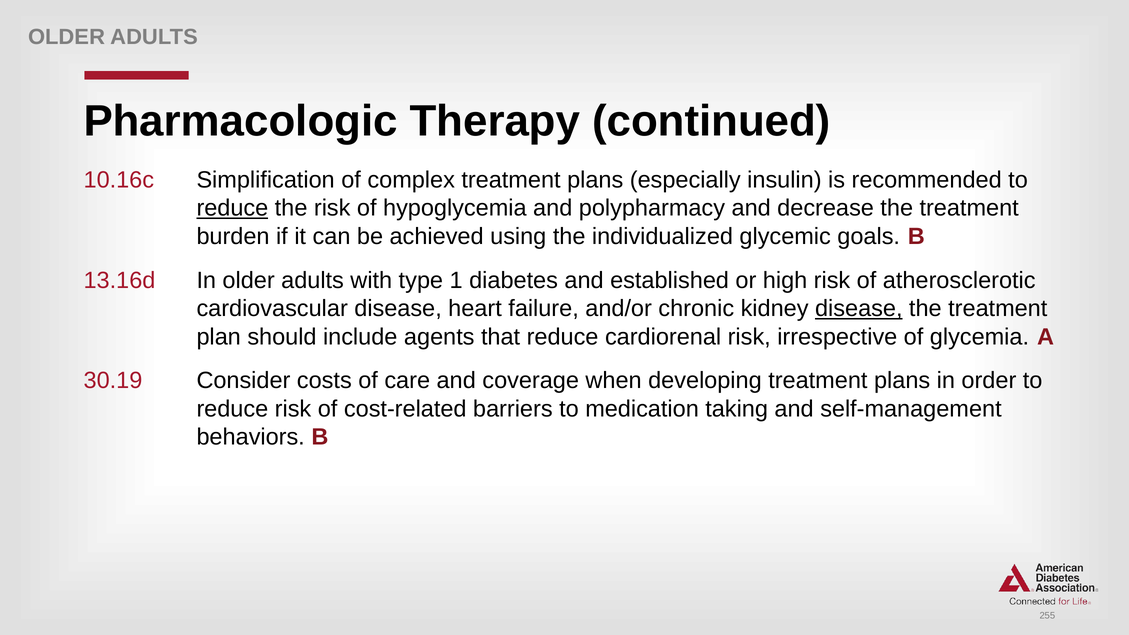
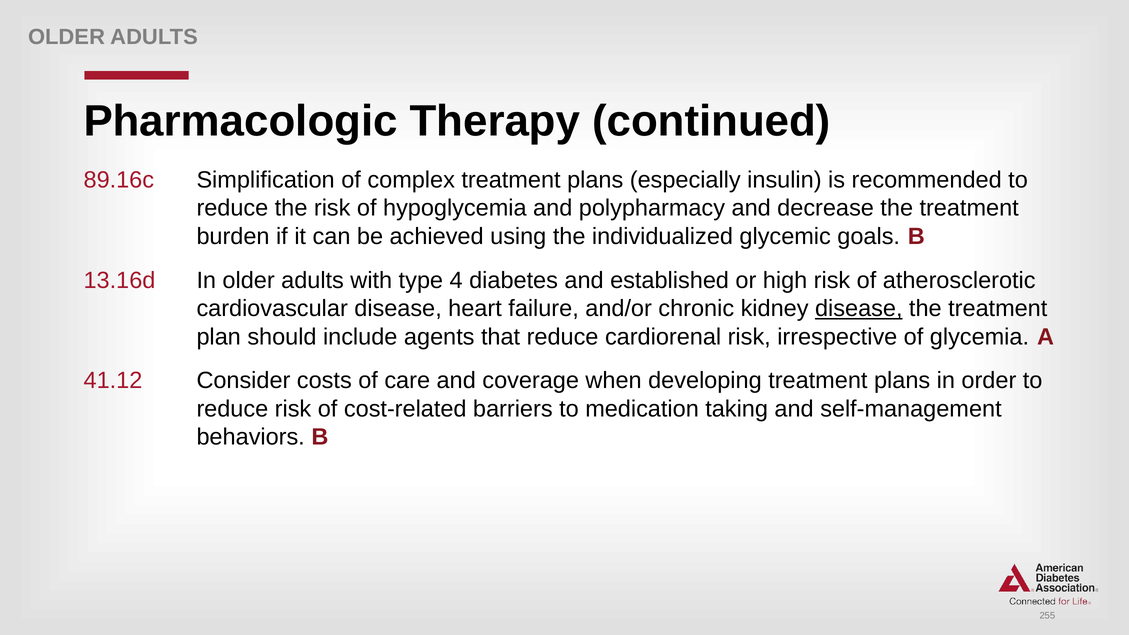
10.16c: 10.16c -> 89.16c
reduce at (232, 208) underline: present -> none
1: 1 -> 4
30.19: 30.19 -> 41.12
